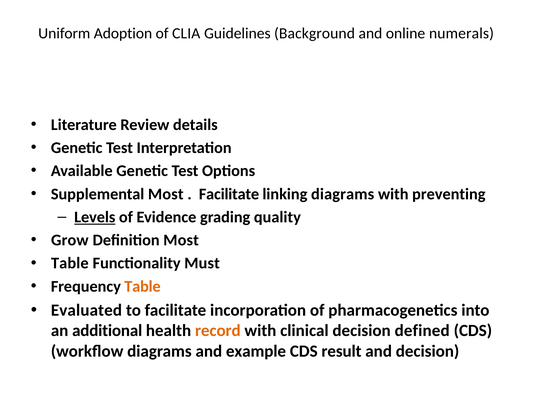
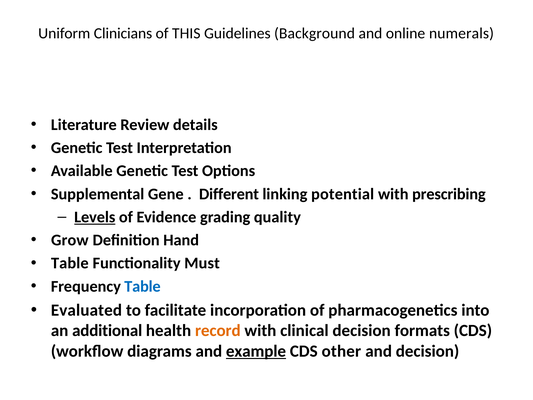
Adoption: Adoption -> Clinicians
CLIA: CLIA -> THIS
Supplemental Most: Most -> Gene
Facilitate at (229, 194): Facilitate -> Different
linking diagrams: diagrams -> potential
preventing: preventing -> prescribing
Definition Most: Most -> Hand
Table at (142, 286) colour: orange -> blue
defined: defined -> formats
example underline: none -> present
result: result -> other
